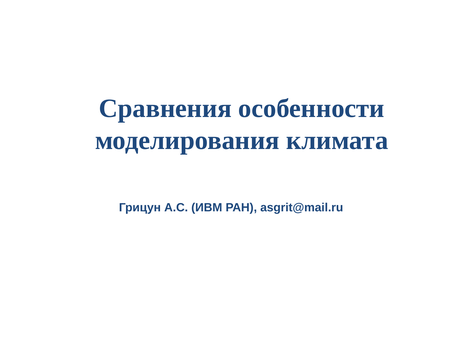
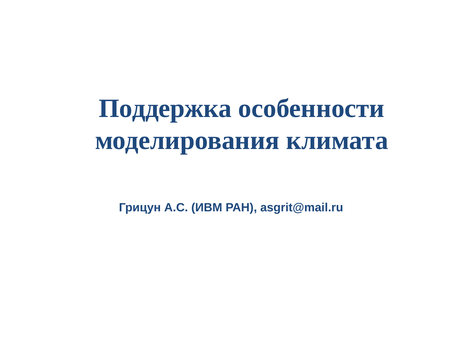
Сравнения: Сравнения -> Поддержка
